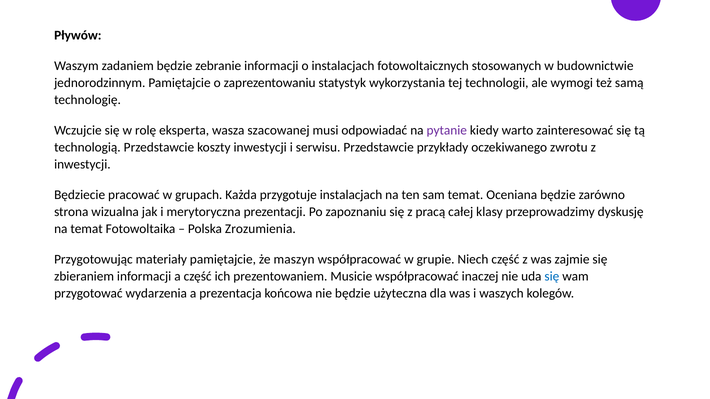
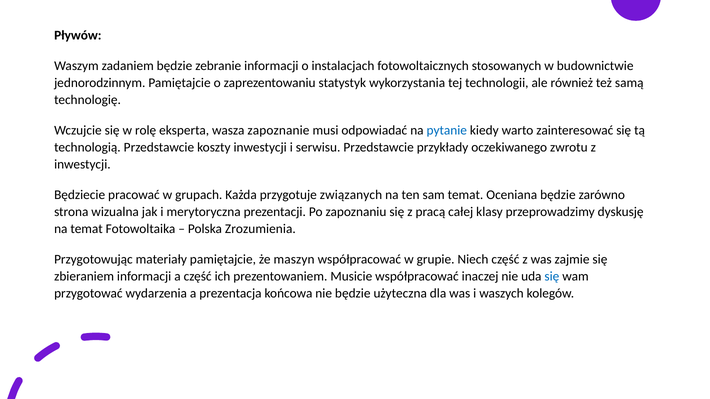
wymogi: wymogi -> również
szacowanej: szacowanej -> zapoznanie
pytanie colour: purple -> blue
przygotuje instalacjach: instalacjach -> związanych
